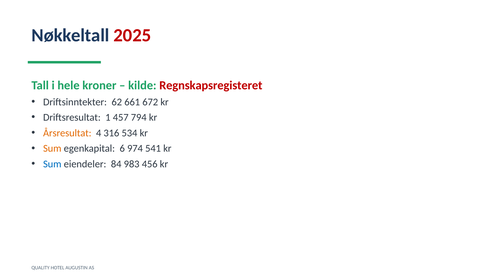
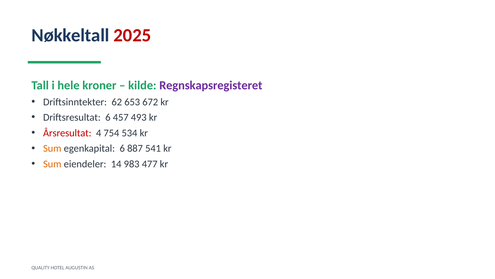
Regnskapsregisteret colour: red -> purple
661: 661 -> 653
Driftsresultat 1: 1 -> 6
794: 794 -> 493
Årsresultat colour: orange -> red
316: 316 -> 754
974: 974 -> 887
Sum at (52, 164) colour: blue -> orange
84: 84 -> 14
456: 456 -> 477
